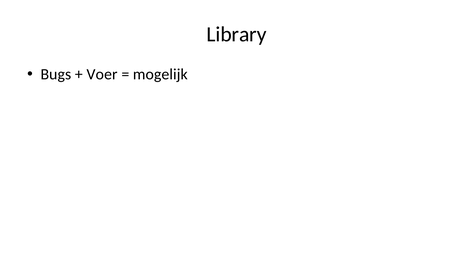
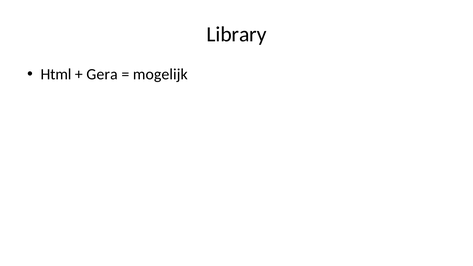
Bugs: Bugs -> Html
Voer: Voer -> Gera
